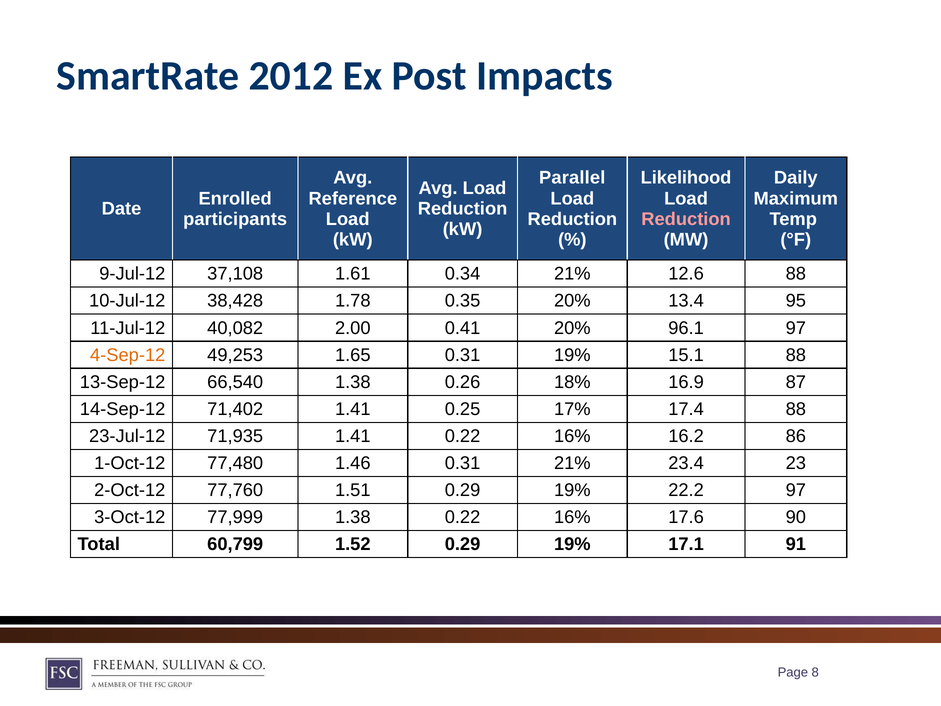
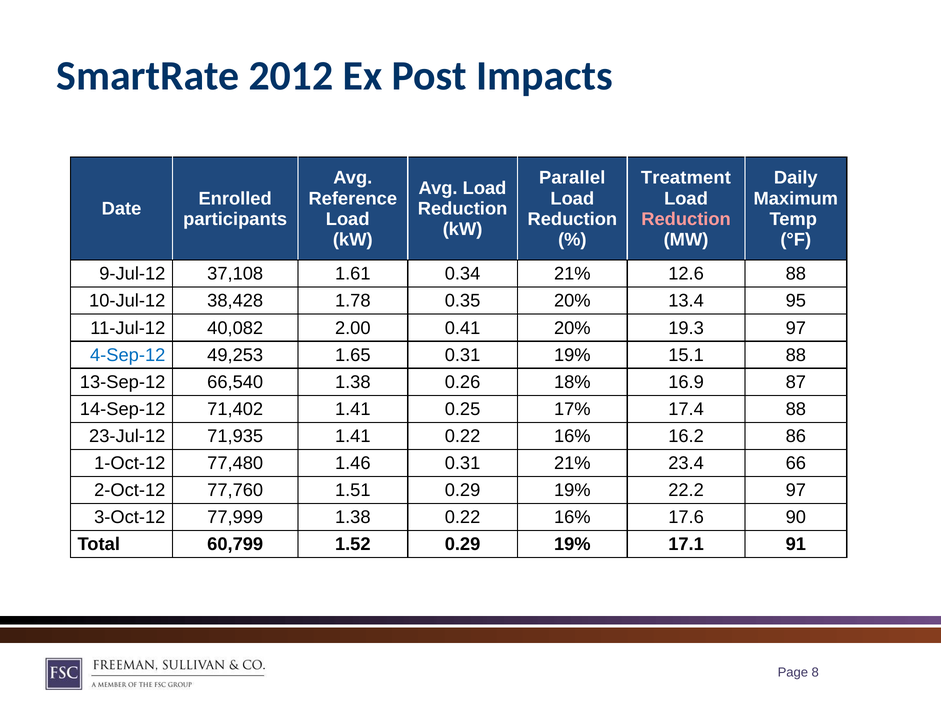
Likelihood: Likelihood -> Treatment
96.1: 96.1 -> 19.3
4-Sep-12 colour: orange -> blue
23: 23 -> 66
